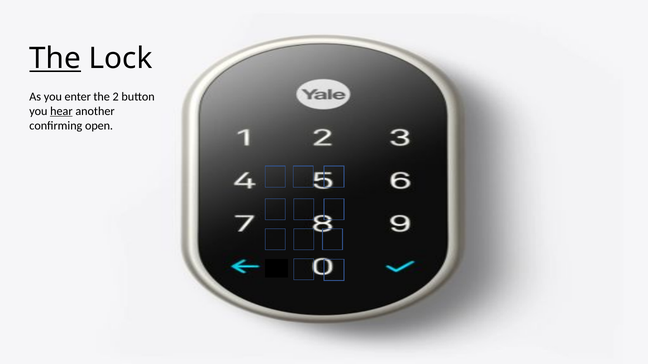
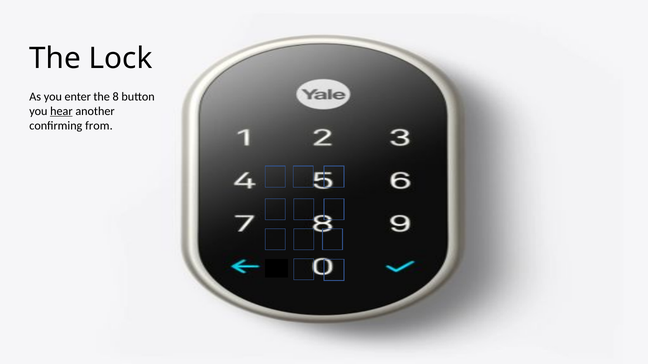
The at (55, 59) underline: present -> none
2: 2 -> 8
open: open -> from
